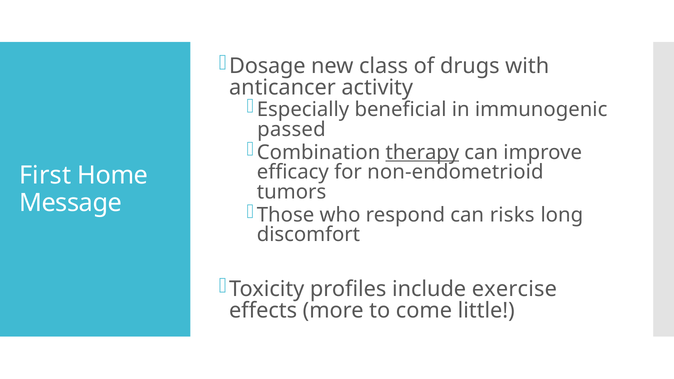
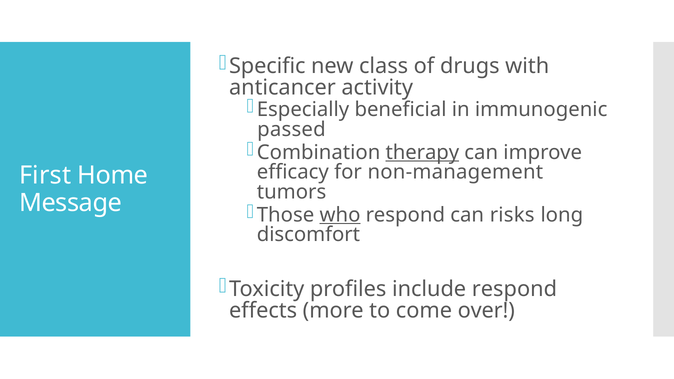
Dosage: Dosage -> Specific
non-endometrioid: non-endometrioid -> non-management
who underline: none -> present
include exercise: exercise -> respond
little: little -> over
